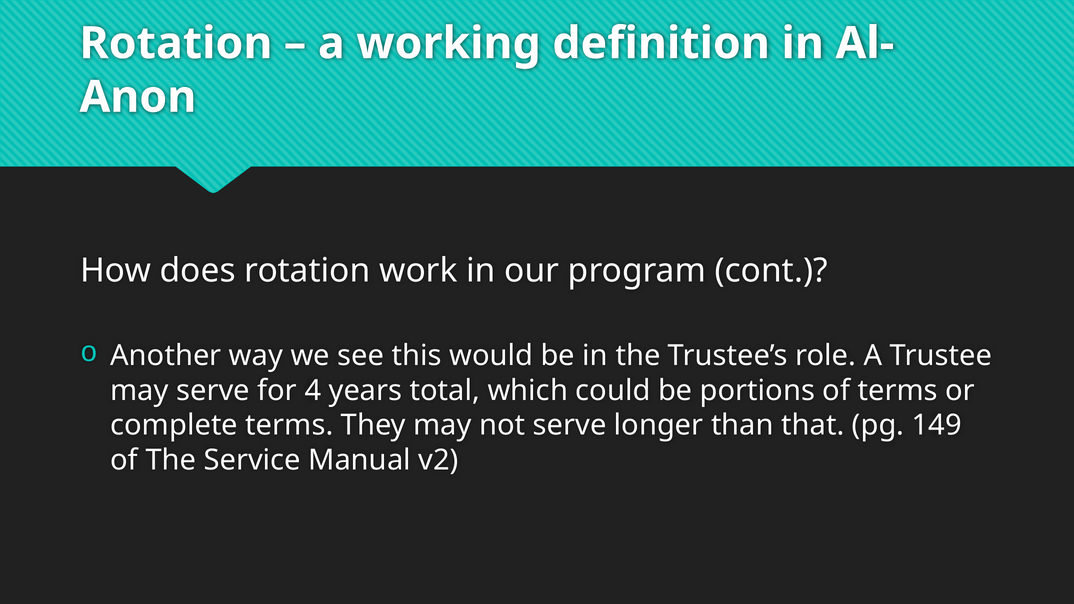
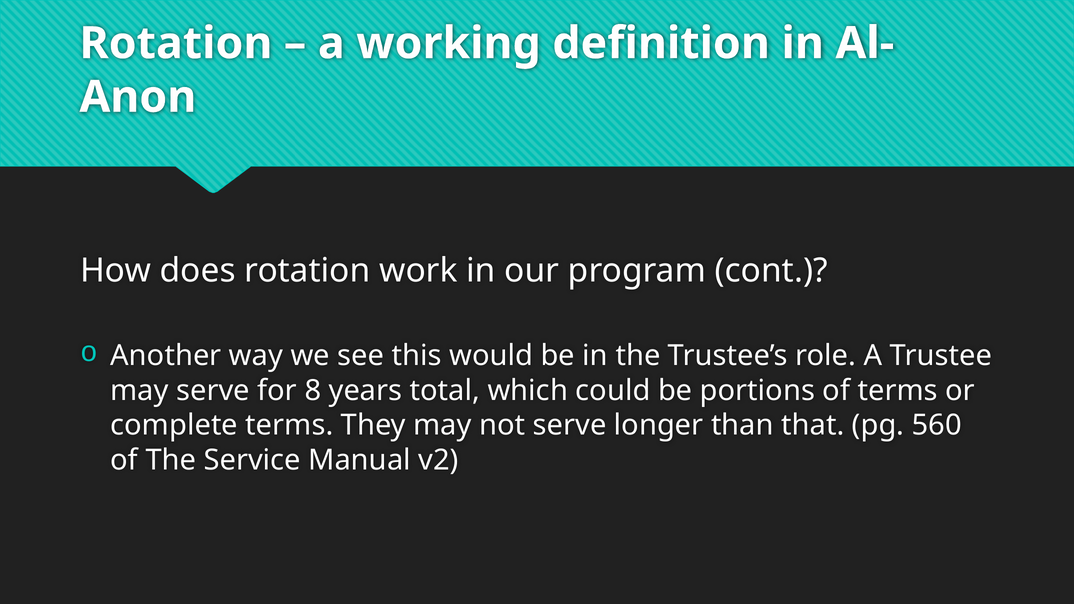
4: 4 -> 8
149: 149 -> 560
